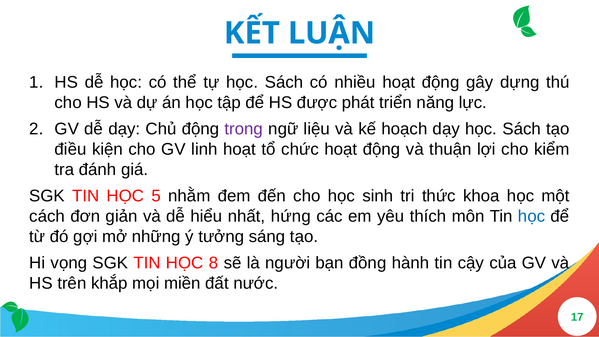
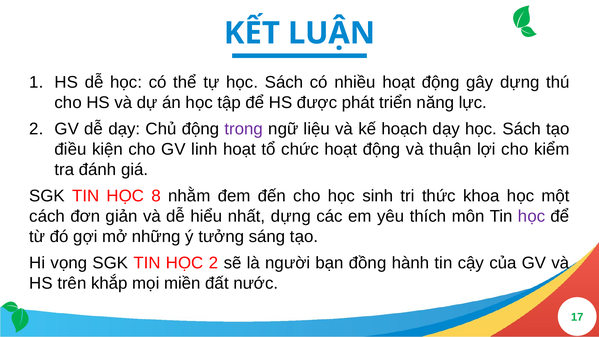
5: 5 -> 8
nhất hứng: hứng -> dựng
học at (532, 216) colour: blue -> purple
HỌC 8: 8 -> 2
